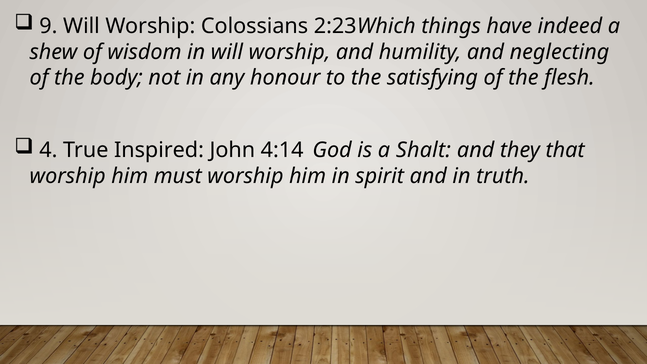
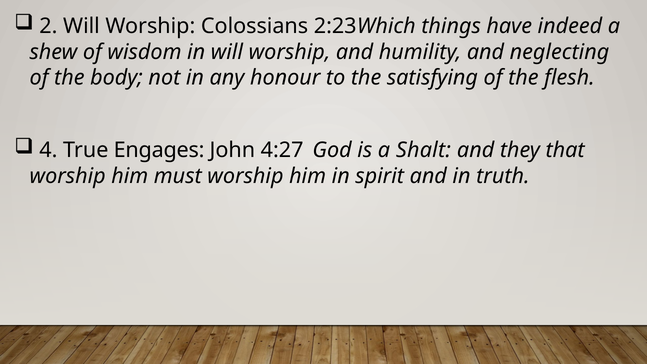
9: 9 -> 2
Inspired: Inspired -> Engages
4:14: 4:14 -> 4:27
